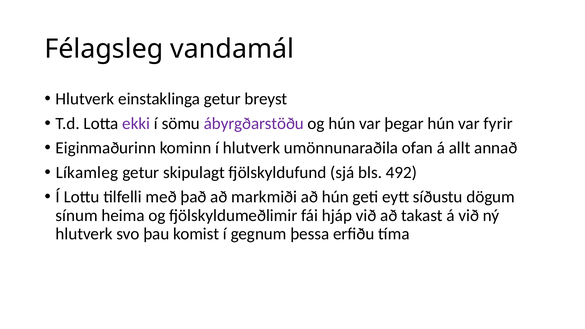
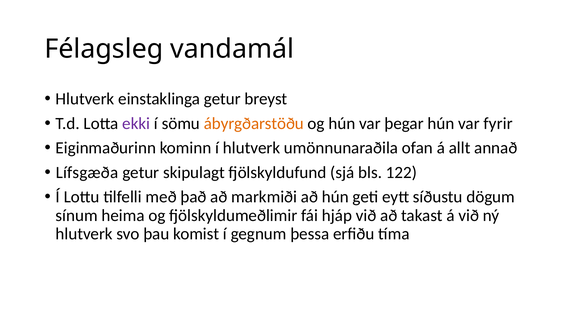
ábyrgðarstöðu colour: purple -> orange
Líkamleg: Líkamleg -> Lífsgæða
492: 492 -> 122
